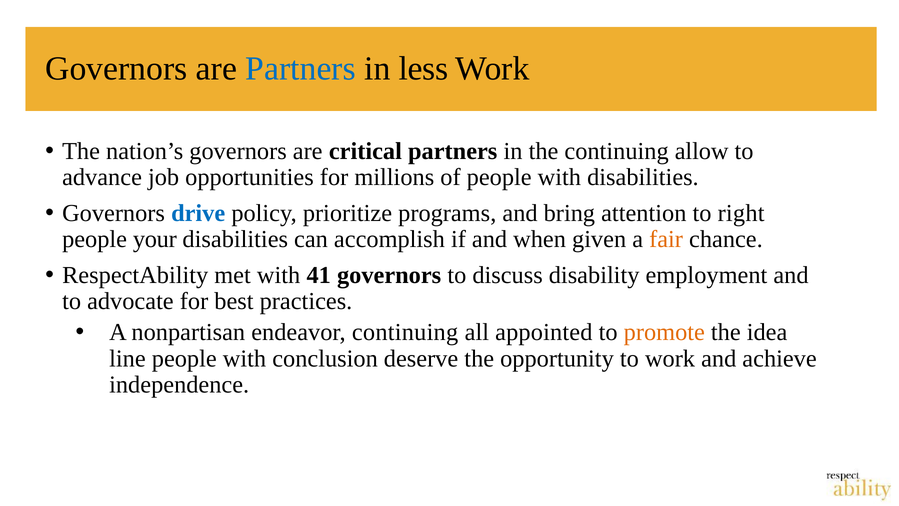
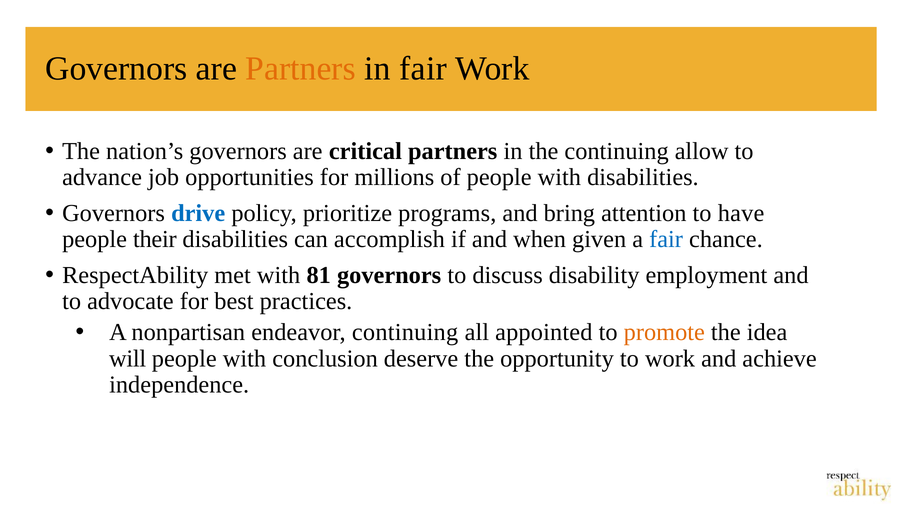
Partners at (301, 69) colour: blue -> orange
in less: less -> fair
right: right -> have
your: your -> their
fair at (666, 239) colour: orange -> blue
41: 41 -> 81
line: line -> will
